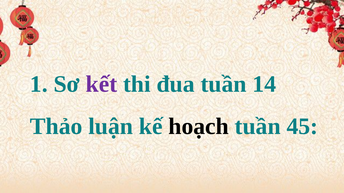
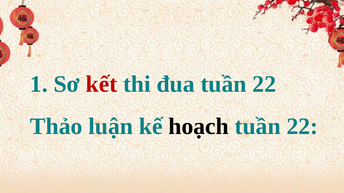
kết colour: purple -> red
đua tuần 14: 14 -> 22
45 at (302, 127): 45 -> 22
